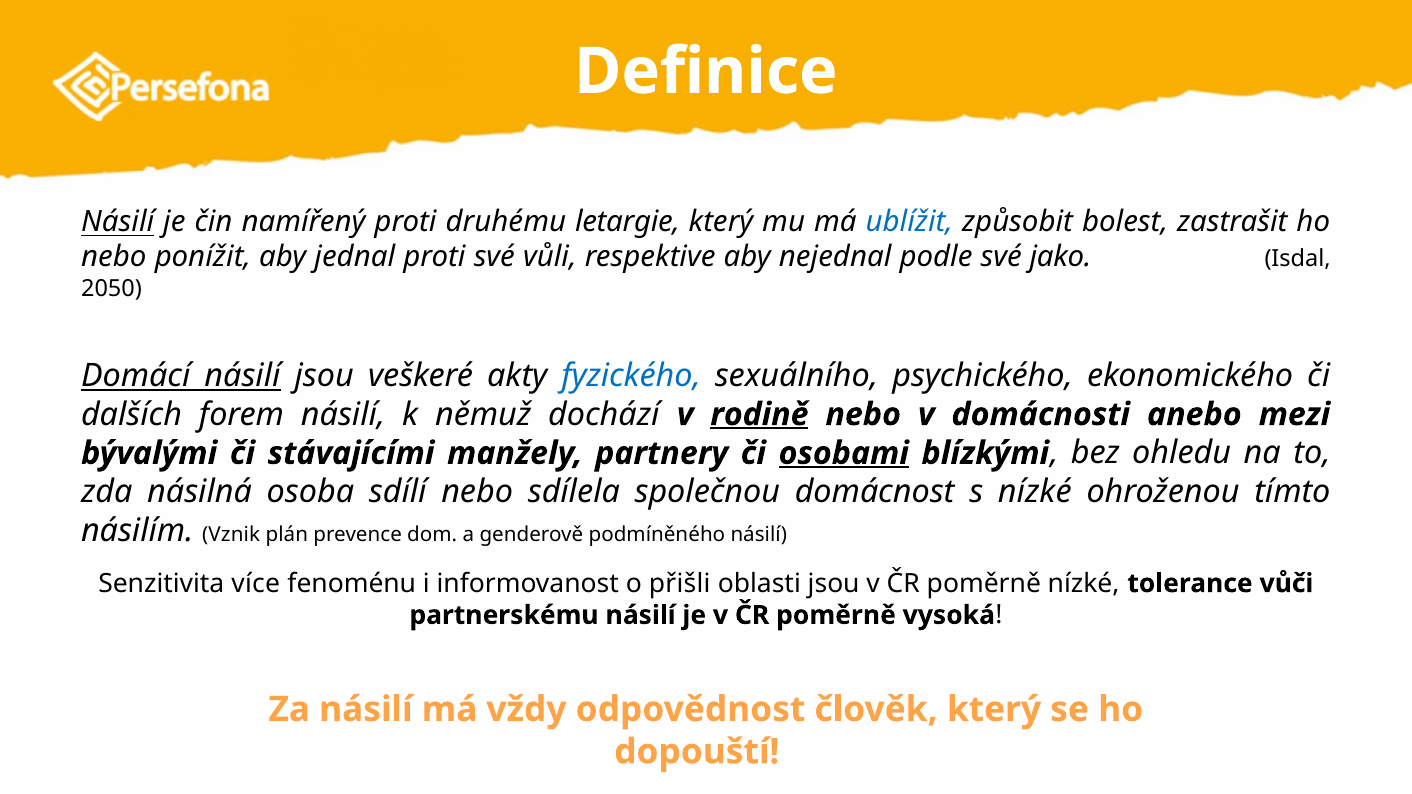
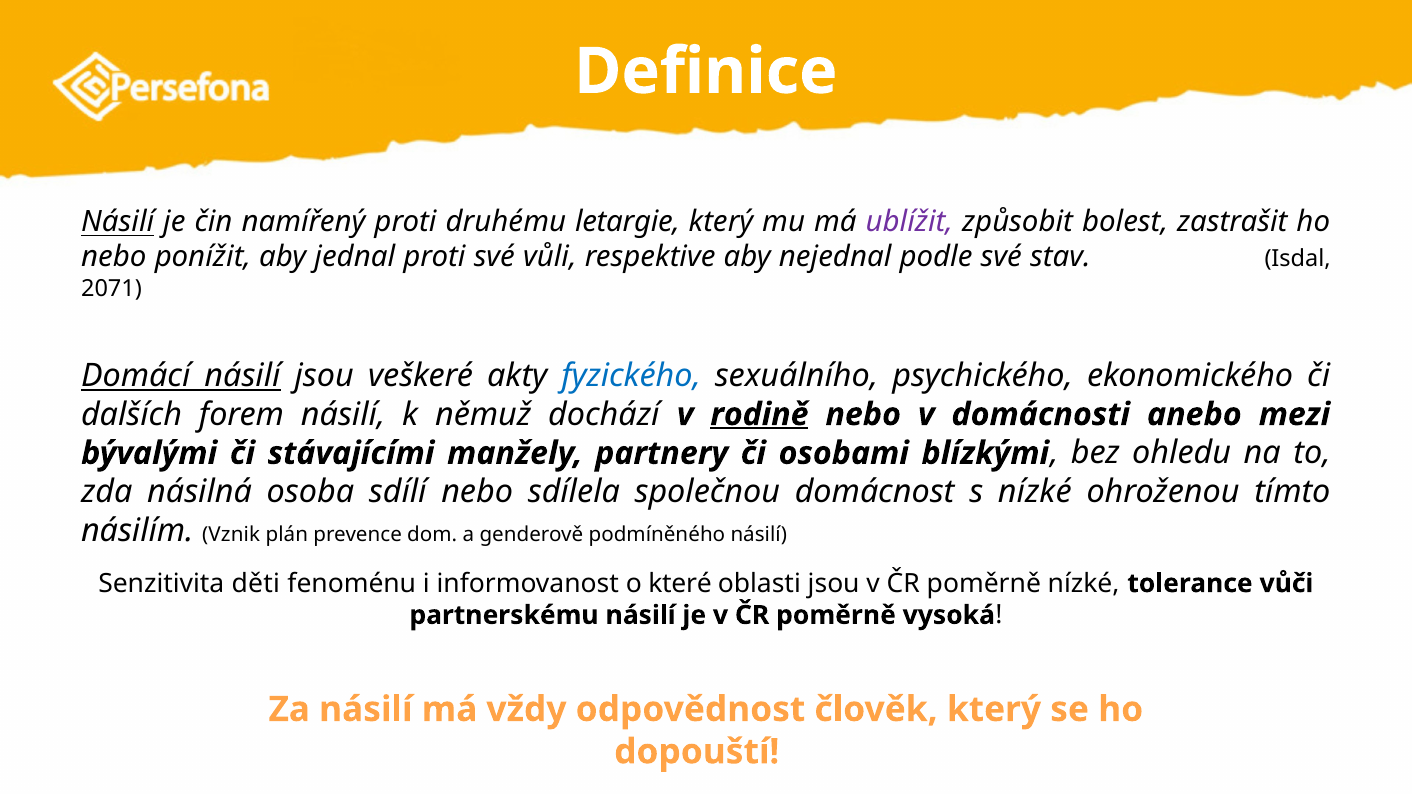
ublížit colour: blue -> purple
jako: jako -> stav
2050: 2050 -> 2071
osobami underline: present -> none
více: více -> děti
přišli: přišli -> které
